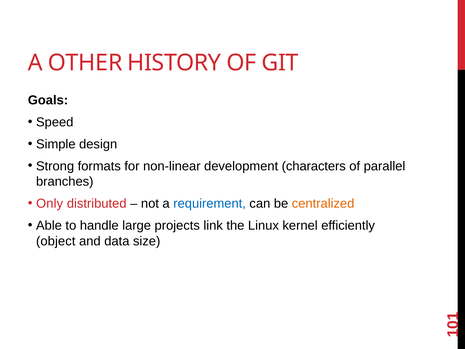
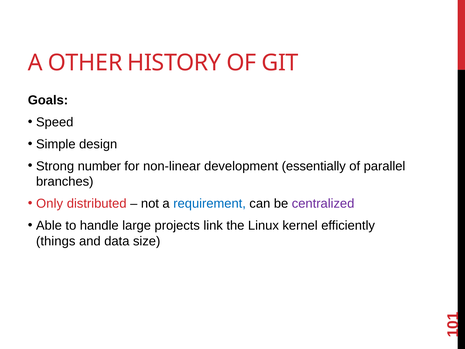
formats: formats -> number
characters: characters -> essentially
centralized colour: orange -> purple
object: object -> things
